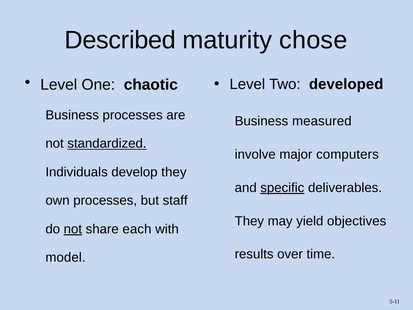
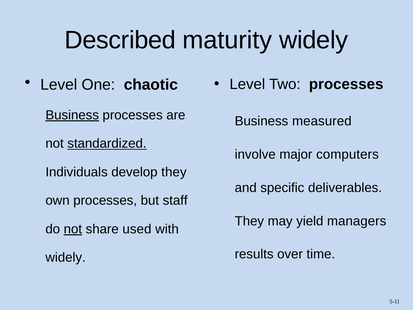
maturity chose: chose -> widely
Two developed: developed -> processes
Business at (72, 115) underline: none -> present
specific underline: present -> none
objectives: objectives -> managers
each: each -> used
model at (66, 257): model -> widely
